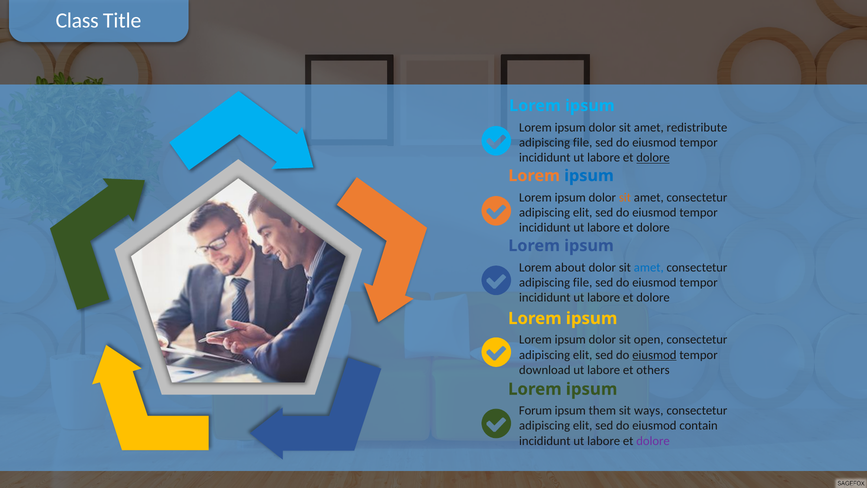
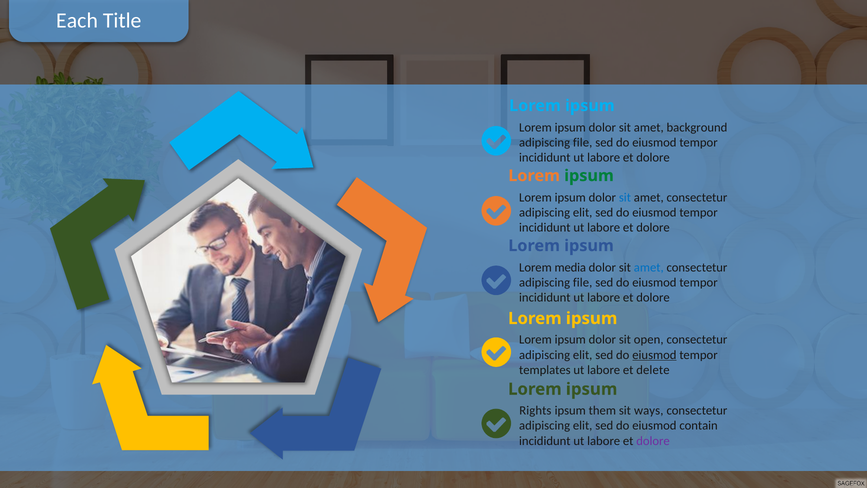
Class: Class -> Each
redistribute: redistribute -> background
dolore at (653, 158) underline: present -> none
ipsum at (589, 176) colour: blue -> green
sit at (625, 197) colour: orange -> blue
about: about -> media
download: download -> templates
others: others -> delete
Forum: Forum -> Rights
